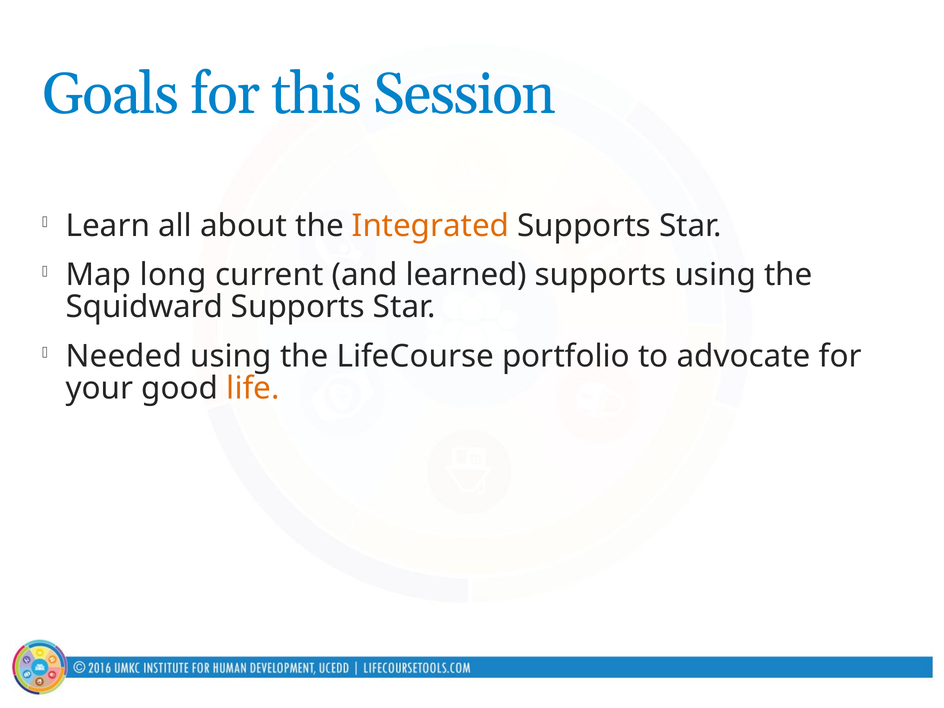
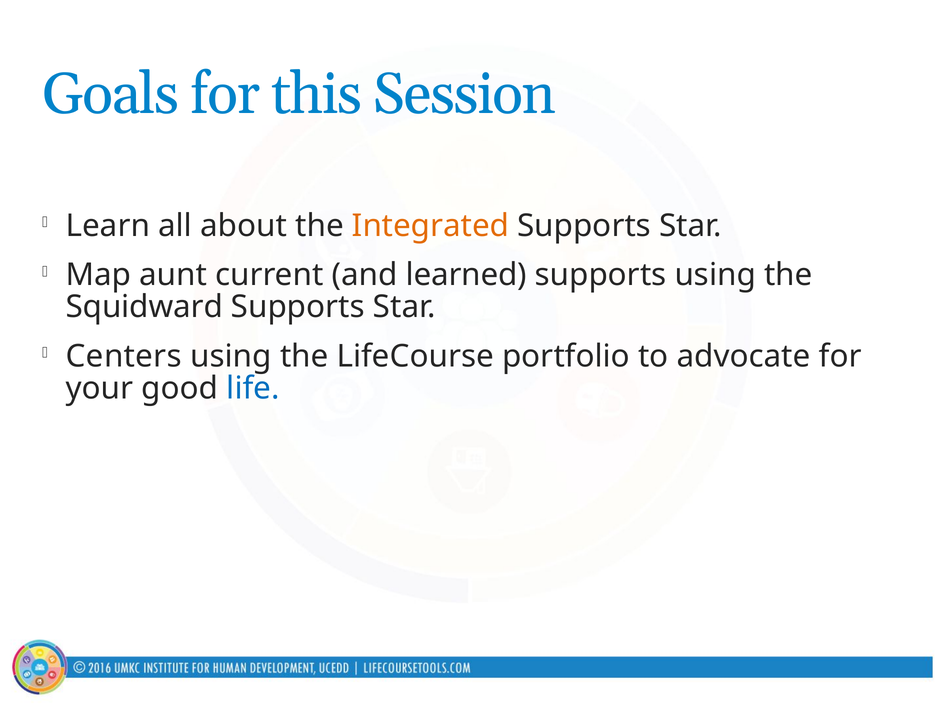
long: long -> aunt
Needed: Needed -> Centers
life colour: orange -> blue
